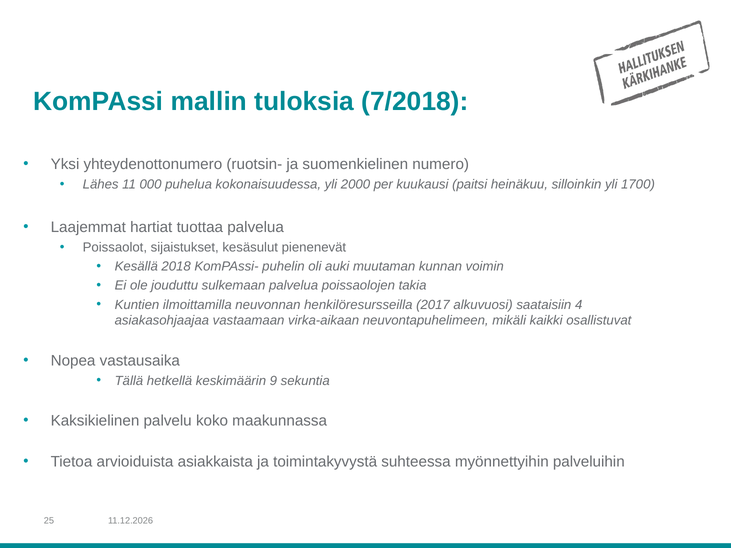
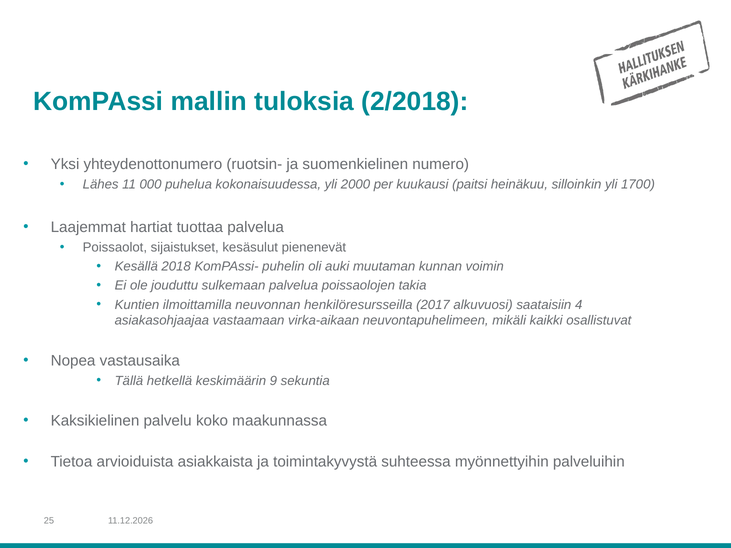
7/2018: 7/2018 -> 2/2018
